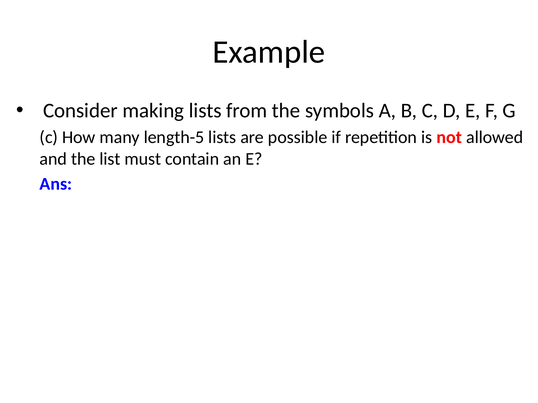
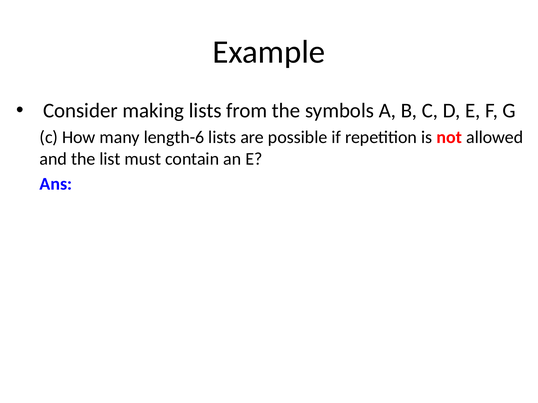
length-5: length-5 -> length-6
